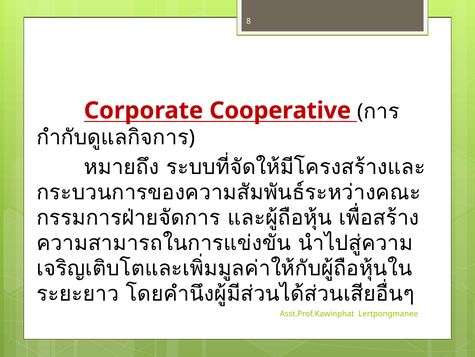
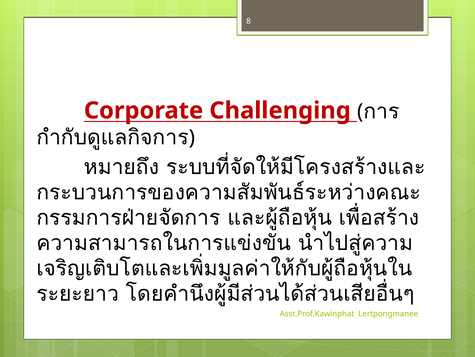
Cooperative: Cooperative -> Challenging
